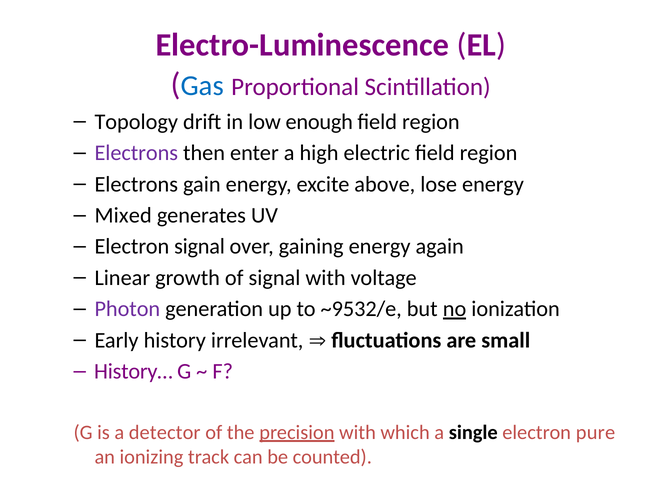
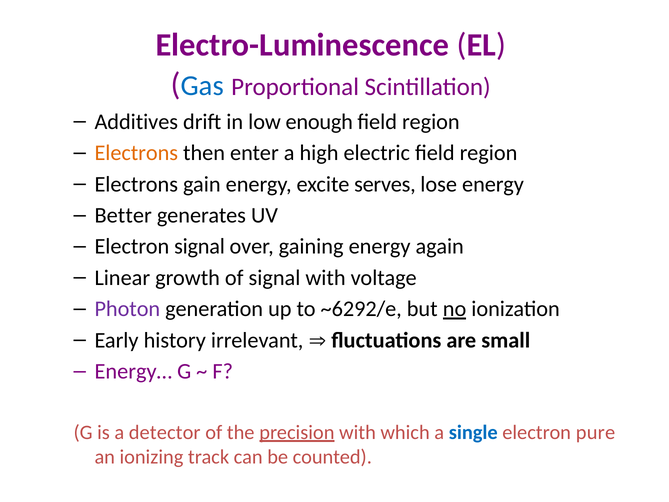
Topology: Topology -> Additives
Electrons at (136, 153) colour: purple -> orange
above: above -> serves
Mixed: Mixed -> Better
~9532/e: ~9532/e -> ~6292/e
History…: History… -> Energy…
single colour: black -> blue
